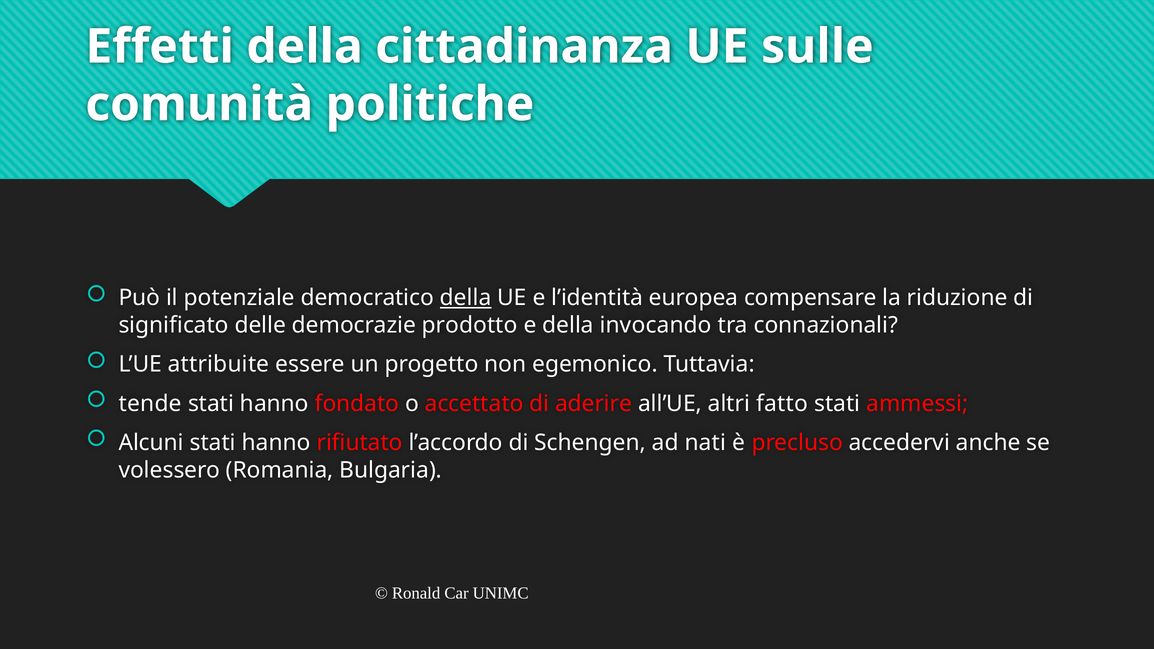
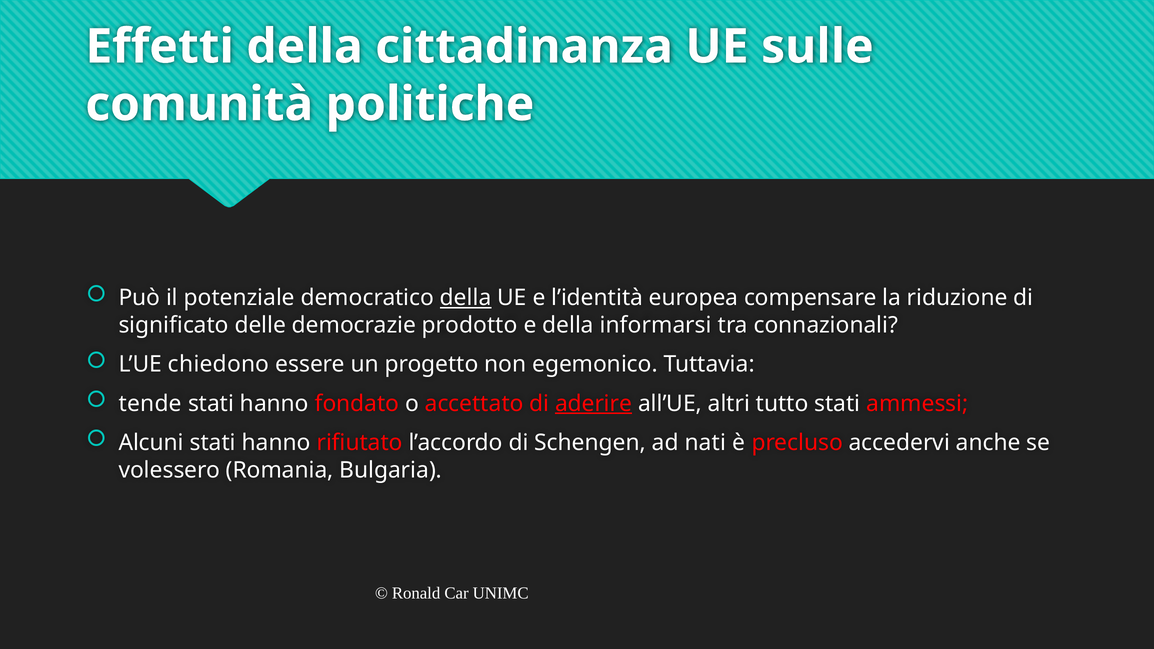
invocando: invocando -> informarsi
attribuite: attribuite -> chiedono
aderire underline: none -> present
fatto: fatto -> tutto
